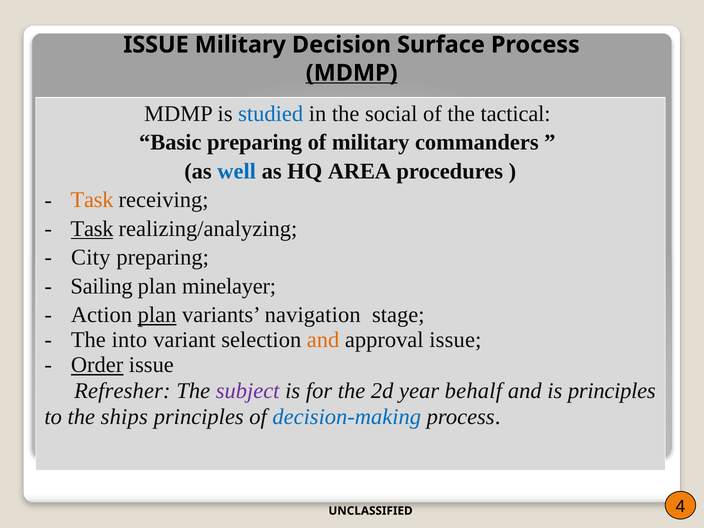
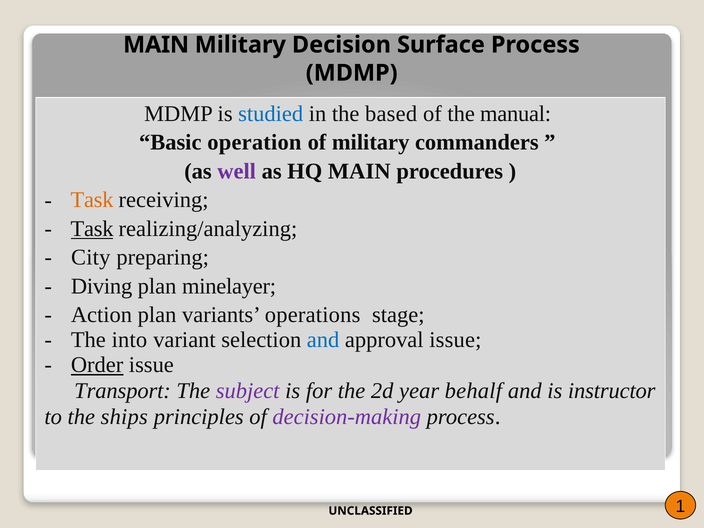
ISSUE at (156, 45): ISSUE -> MAIN
MDMP at (352, 73) underline: present -> none
social: social -> based
tactical: tactical -> manual
Basic preparing: preparing -> operation
well colour: blue -> purple
HQ AREA: AREA -> MAIN
Sailing: Sailing -> Diving
plan at (157, 315) underline: present -> none
navigation: navigation -> operations
and at (323, 340) colour: orange -> blue
Refresher: Refresher -> Transport
is principles: principles -> instructor
decision-making colour: blue -> purple
4: 4 -> 1
